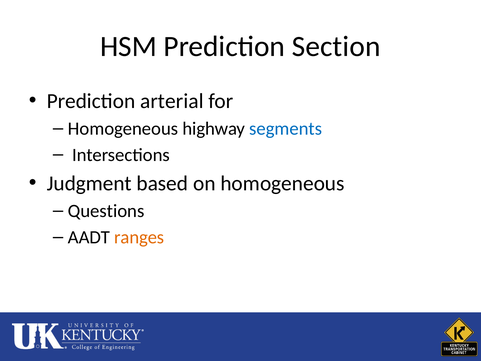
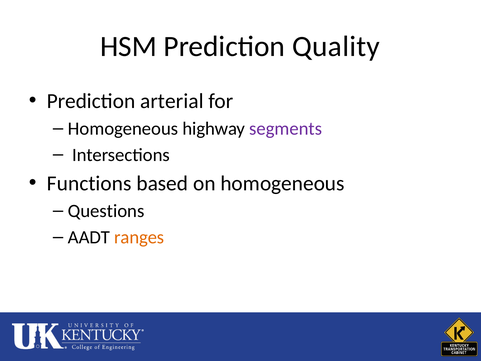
Section: Section -> Quality
segments colour: blue -> purple
Judgment: Judgment -> Functions
